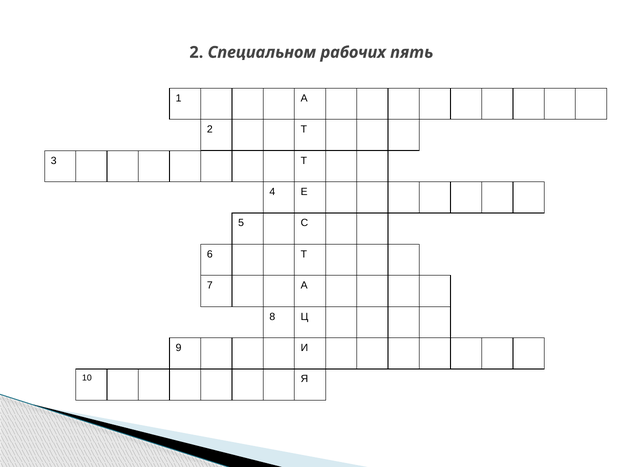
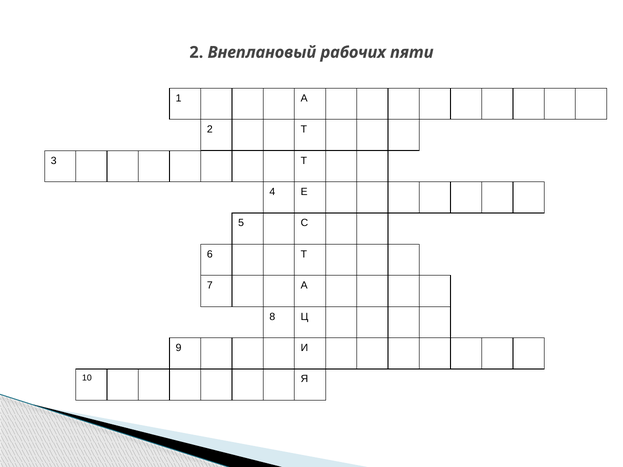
Специальном: Специальном -> Внеплановый
пять: пять -> пяти
